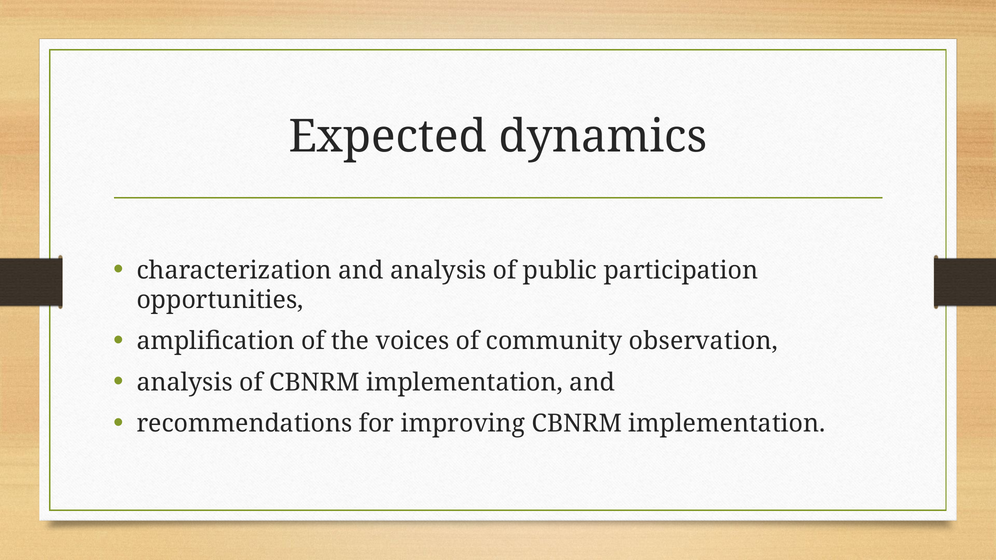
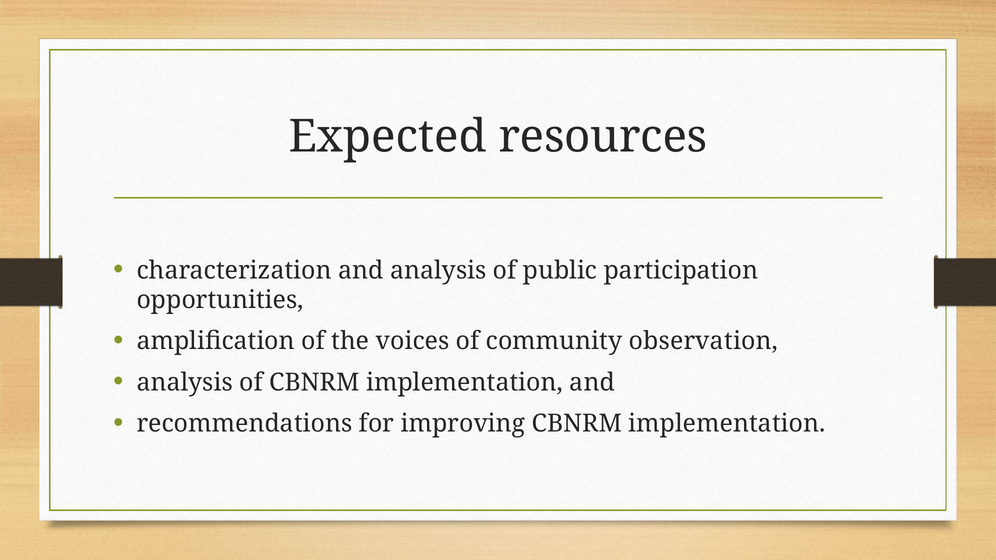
dynamics: dynamics -> resources
